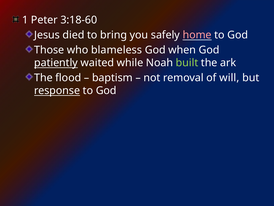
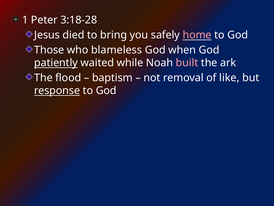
3:18-60: 3:18-60 -> 3:18-28
built colour: light green -> pink
will: will -> like
